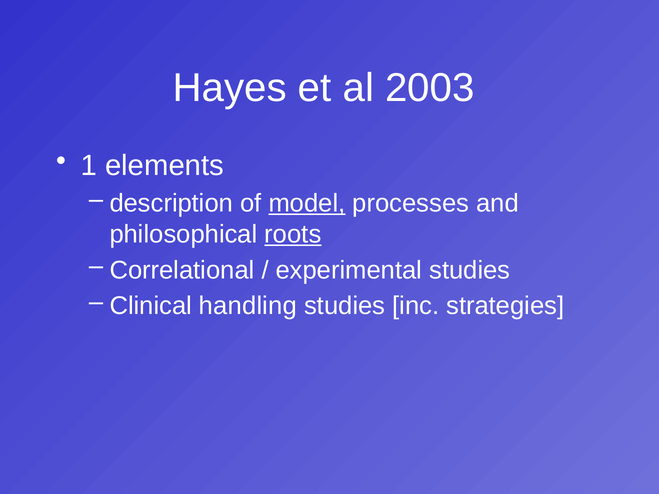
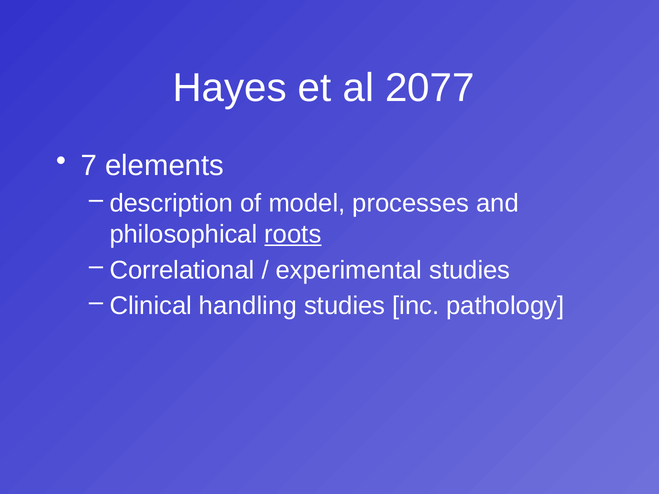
2003: 2003 -> 2077
1: 1 -> 7
model underline: present -> none
strategies: strategies -> pathology
